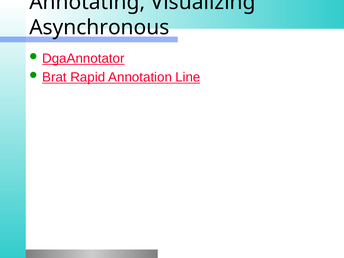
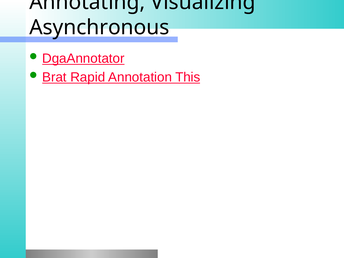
Line: Line -> This
